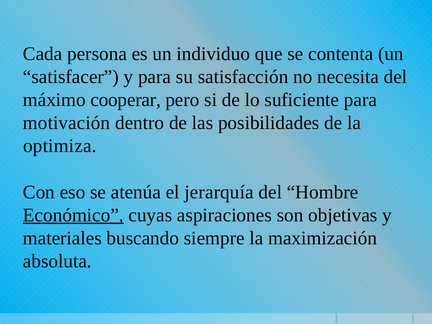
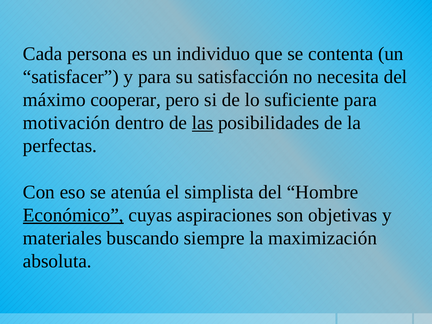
las underline: none -> present
optimiza: optimiza -> perfectas
jerarquía: jerarquía -> simplista
